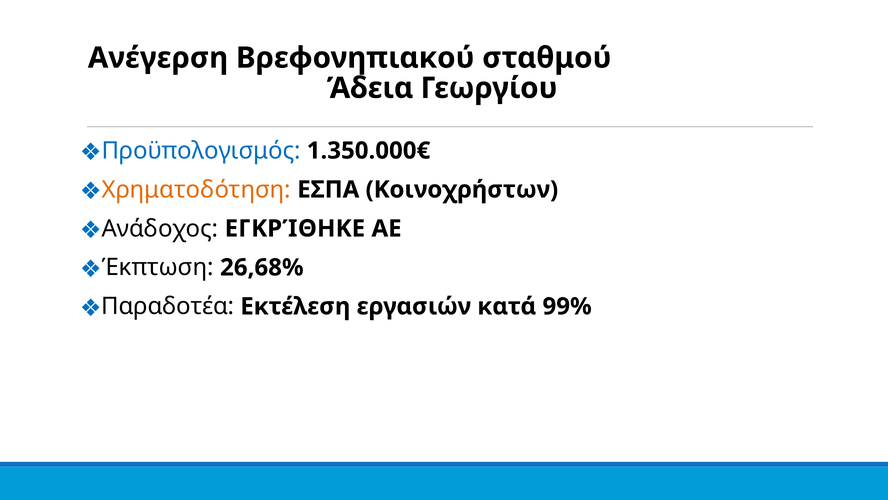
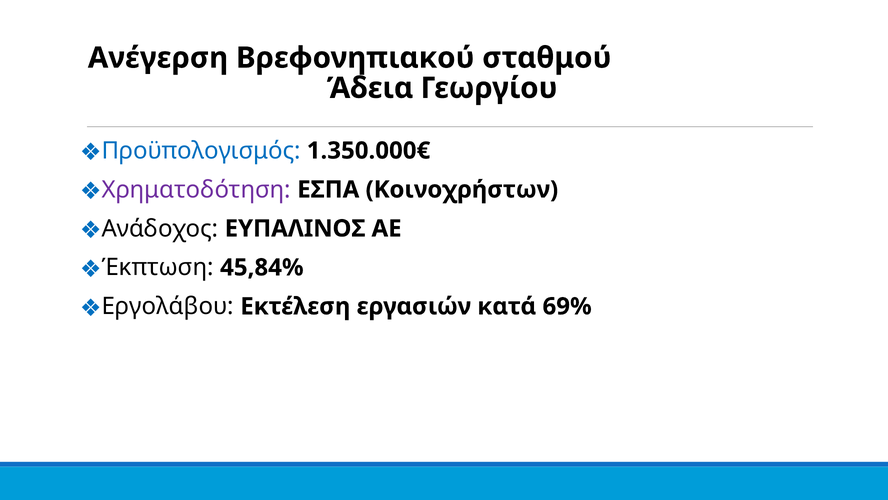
Χρηματοδότηση colour: orange -> purple
ΕΓΚΡΊΘΗΚΕ: ΕΓΚΡΊΘΗΚΕ -> ΕΥΠΑΛΙΝΟΣ
26,68%: 26,68% -> 45,84%
Παραδοτέα: Παραδοτέα -> Εργολάβου
99%: 99% -> 69%
